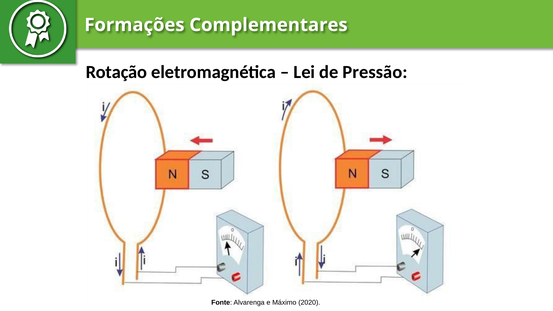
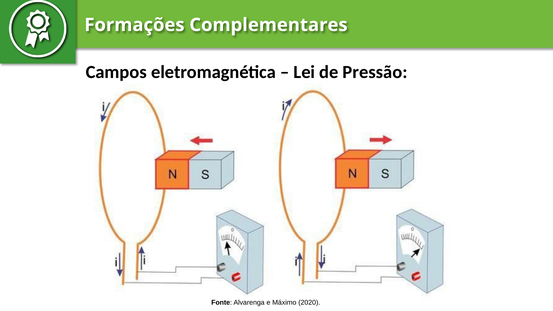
Rotação: Rotação -> Campos
